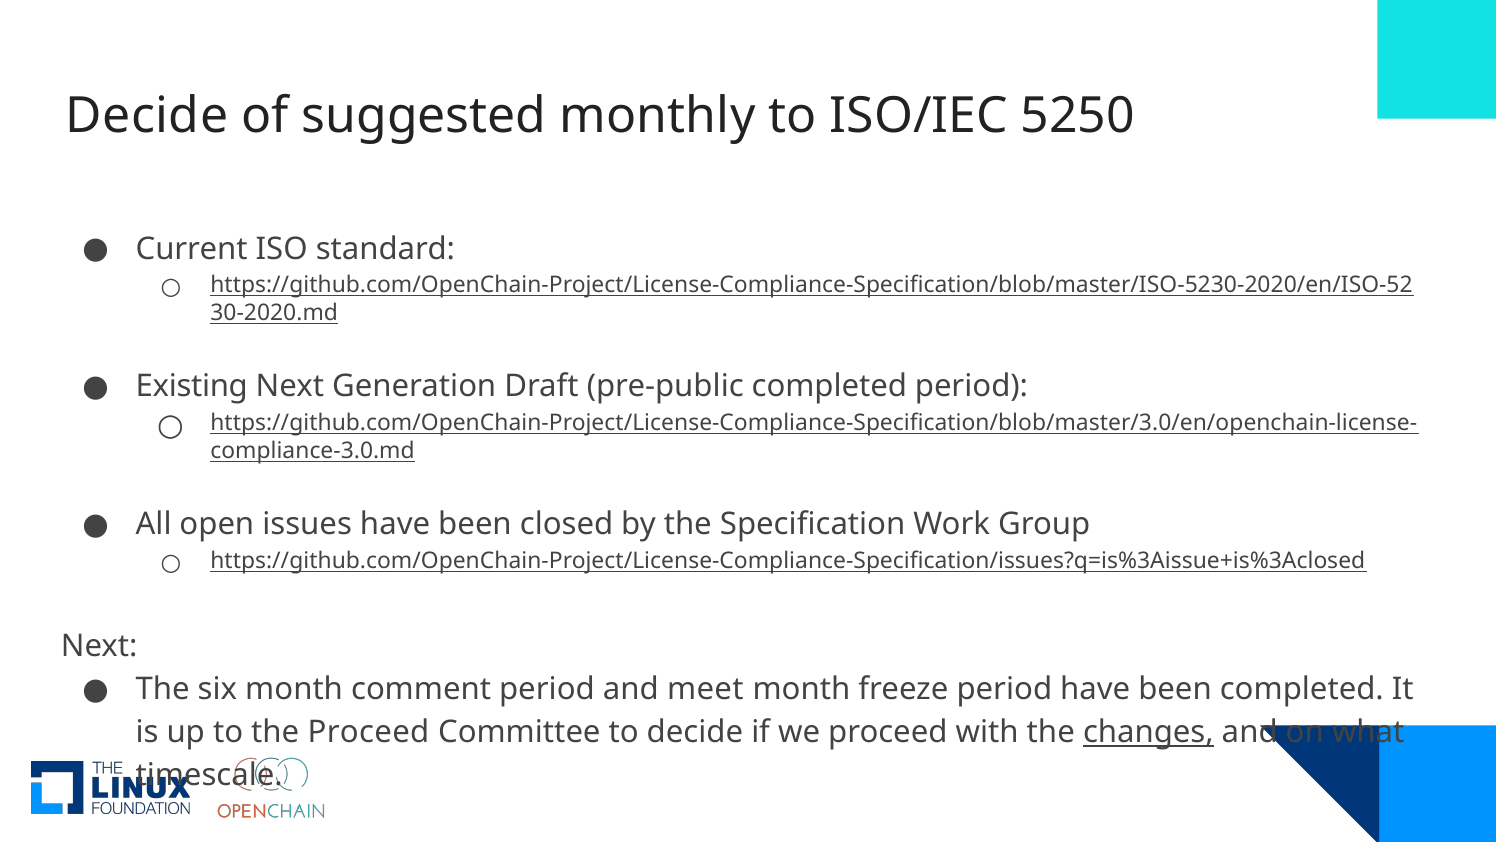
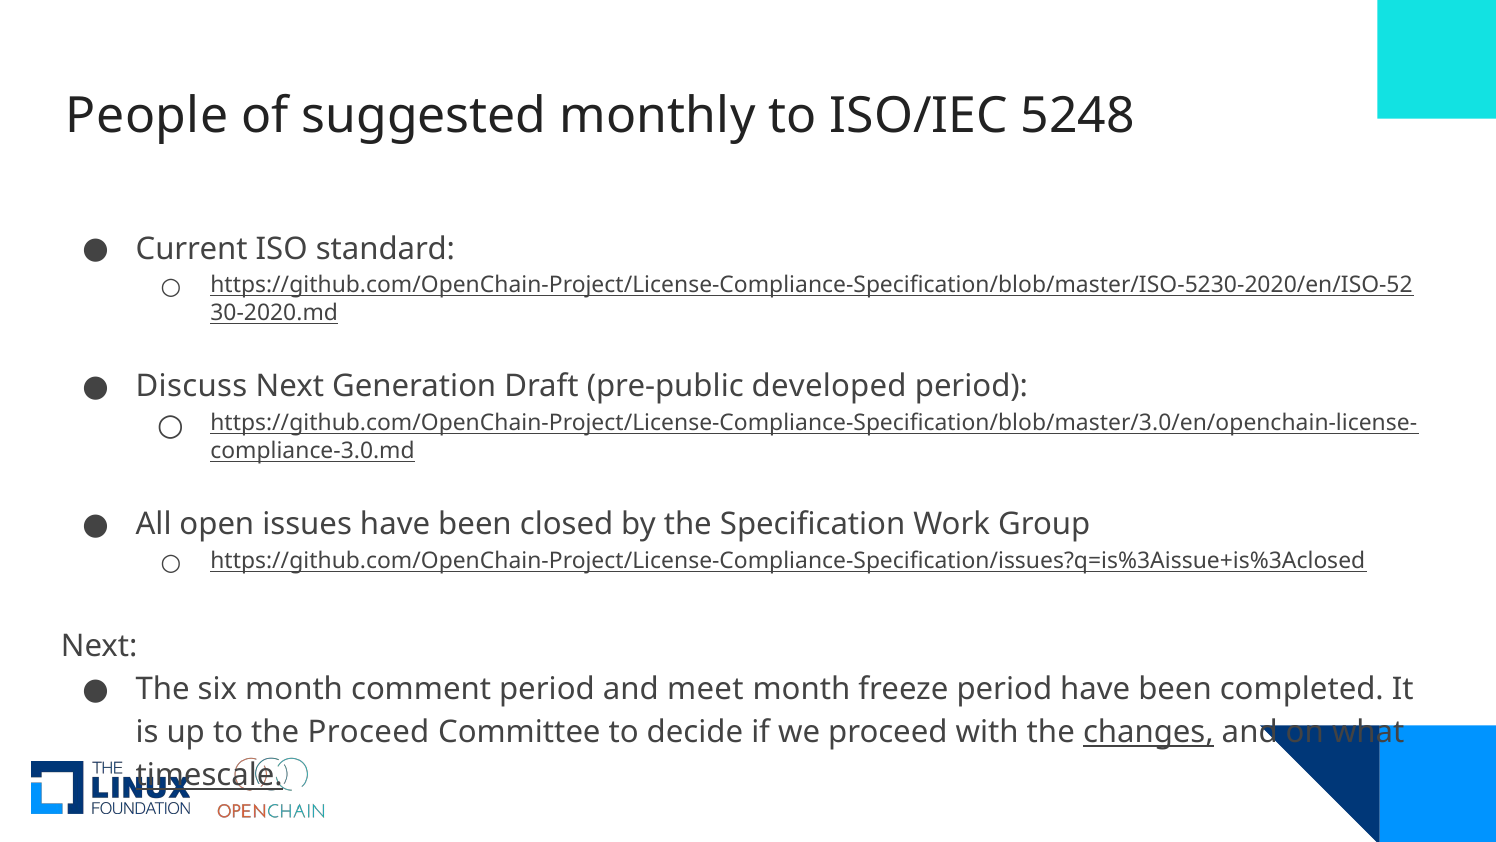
Decide at (147, 115): Decide -> People
5250: 5250 -> 5248
Existing: Existing -> Discuss
pre-public completed: completed -> developed
timescale underline: none -> present
